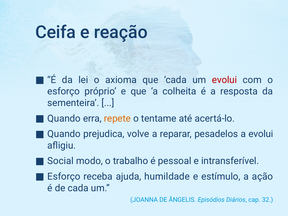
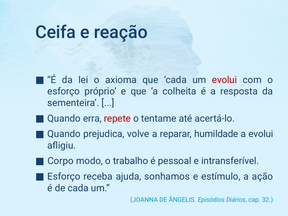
repete colour: orange -> red
pesadelos: pesadelos -> humildade
Social: Social -> Corpo
humildade: humildade -> sonhamos
